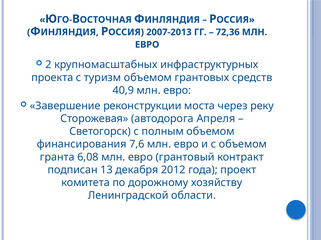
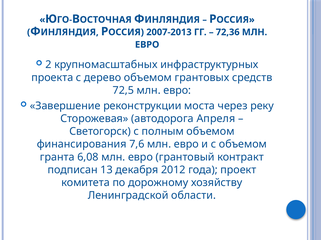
туризм: туризм -> дерево
40,9: 40,9 -> 72,5
